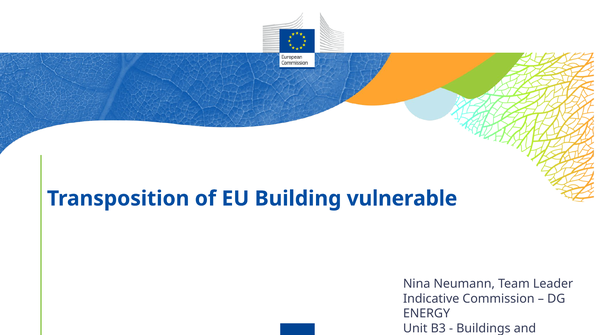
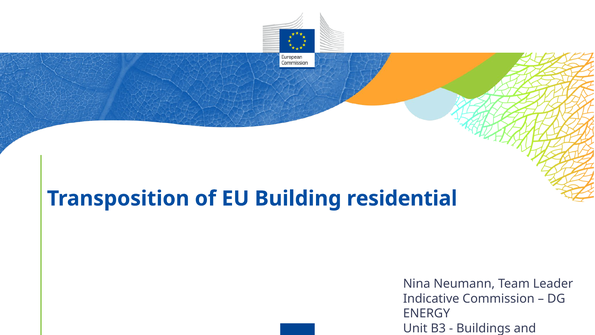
vulnerable: vulnerable -> residential
